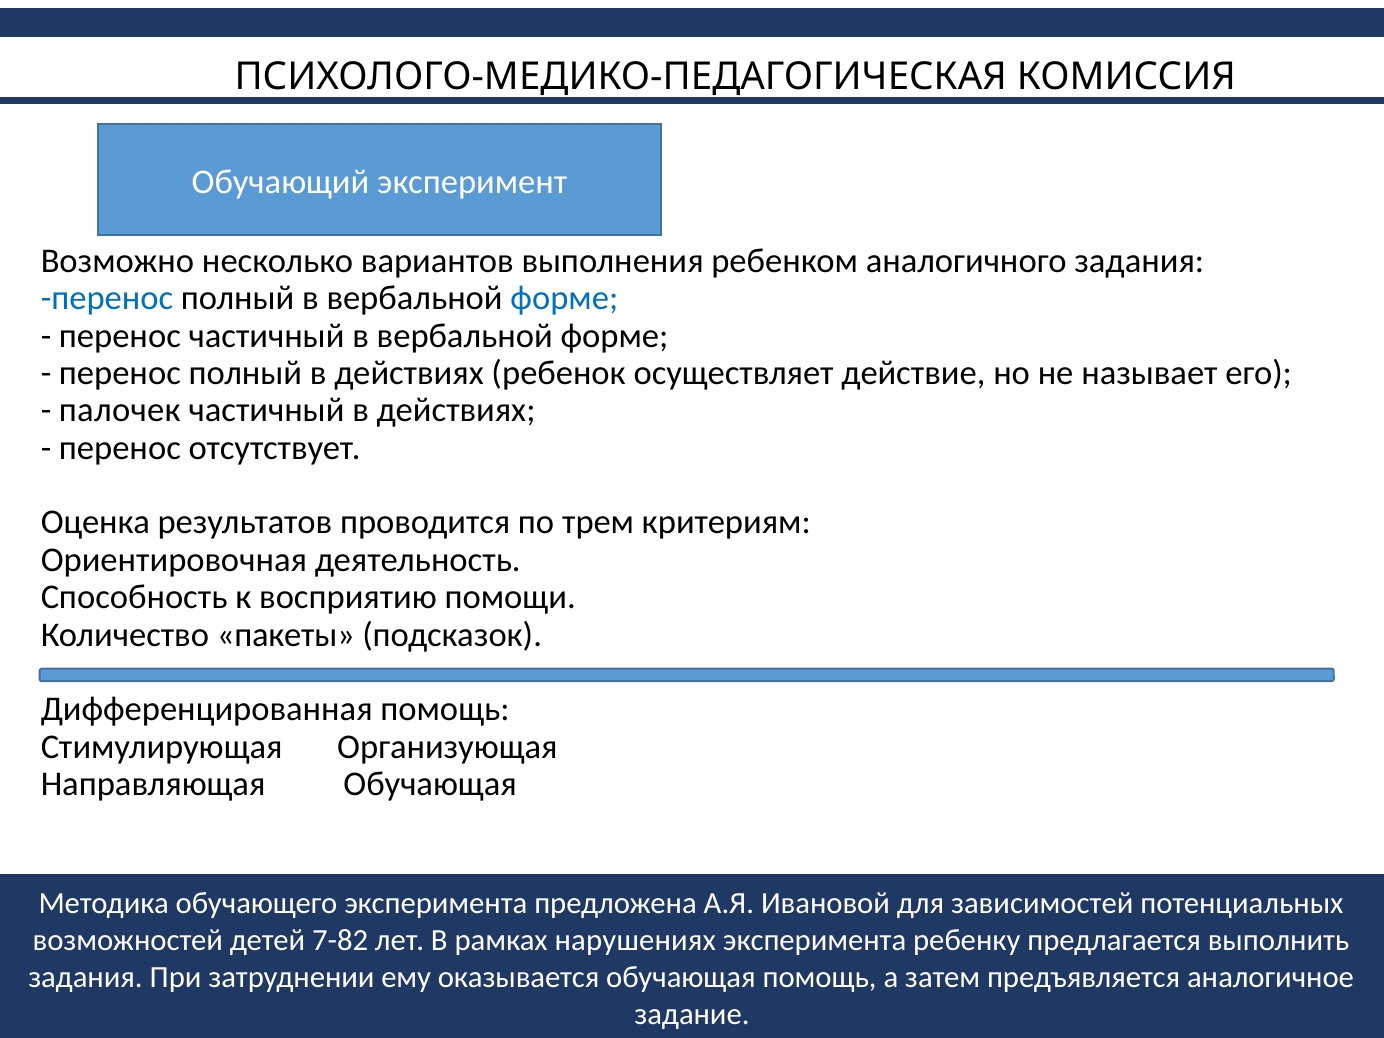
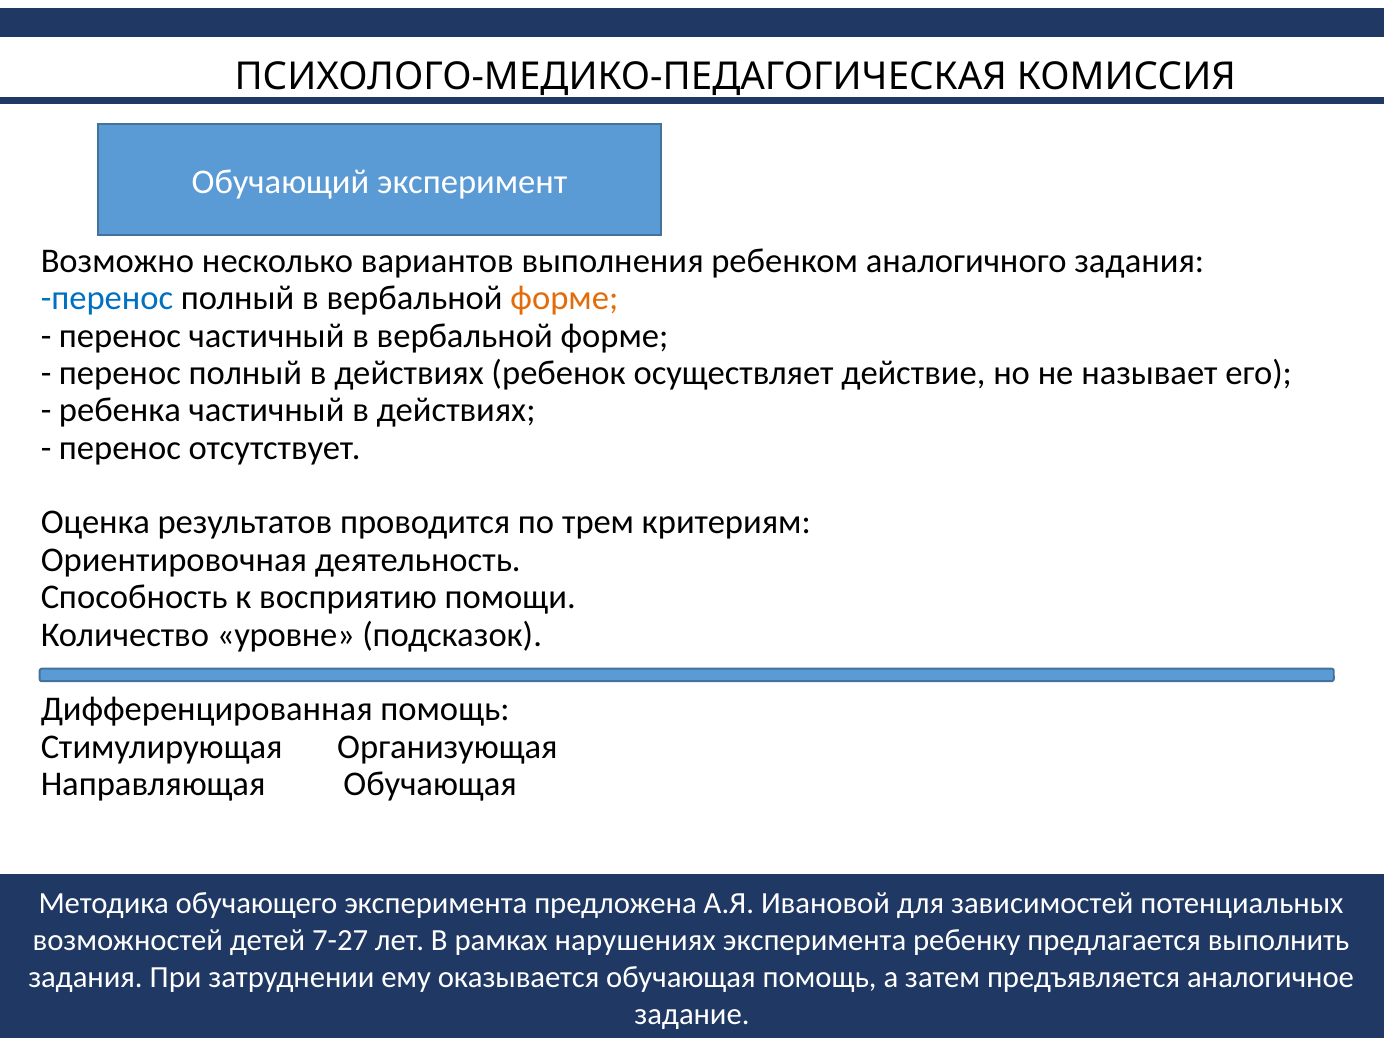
форме at (564, 298) colour: blue -> orange
палочек: палочек -> ребенка
пакеты: пакеты -> уровне
7-82: 7-82 -> 7-27
